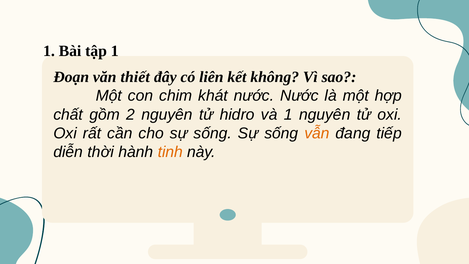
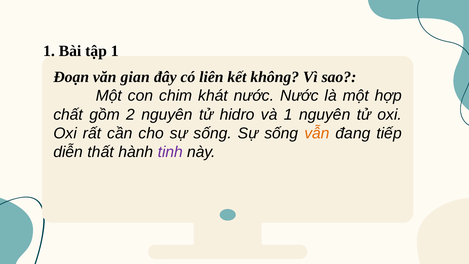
thiết: thiết -> gian
thời: thời -> thất
tinh colour: orange -> purple
